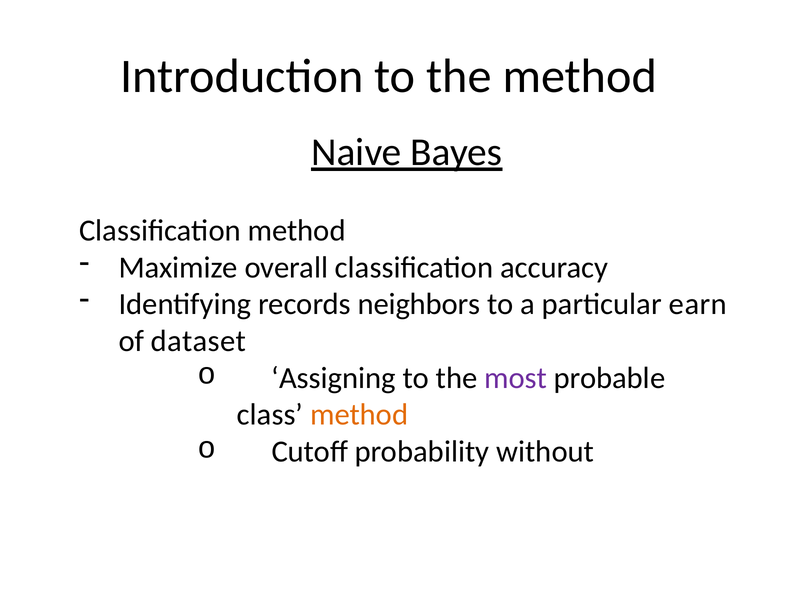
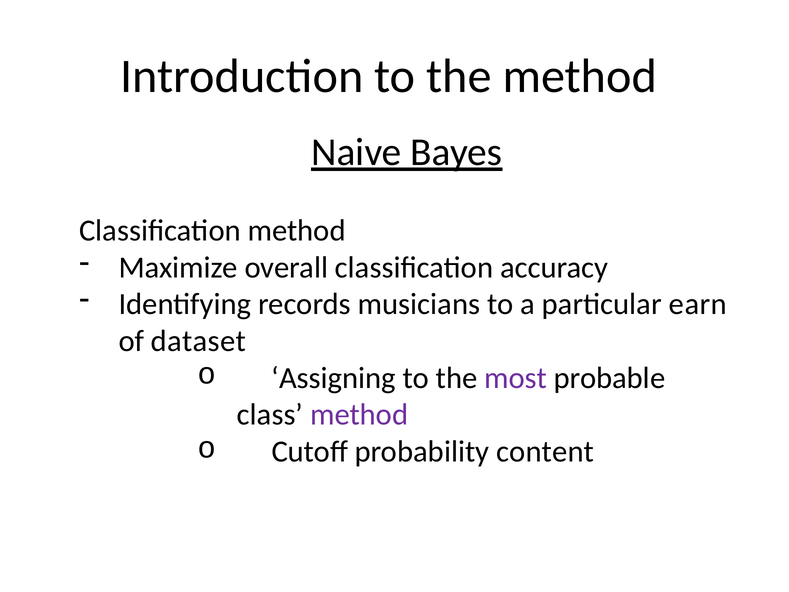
neighbors: neighbors -> musicians
method at (359, 415) colour: orange -> purple
without: without -> content
